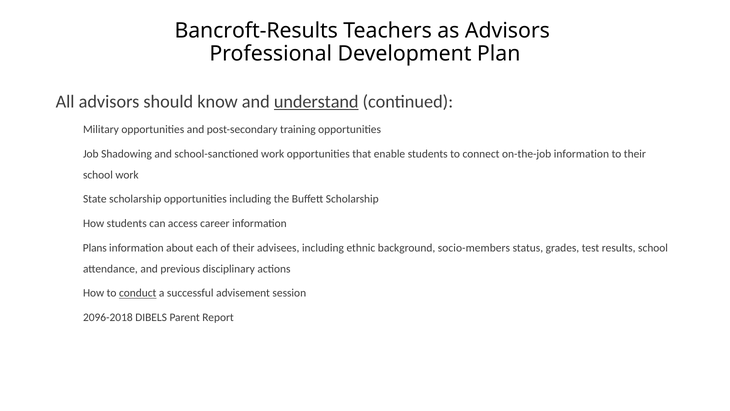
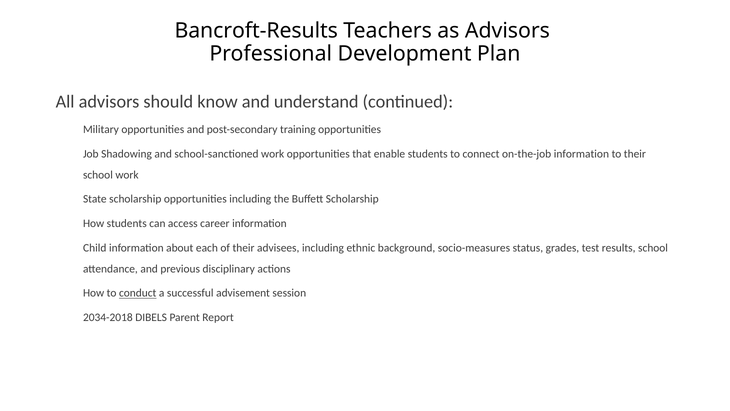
understand underline: present -> none
Plans: Plans -> Child
socio-members: socio-members -> socio-measures
2096-2018: 2096-2018 -> 2034-2018
